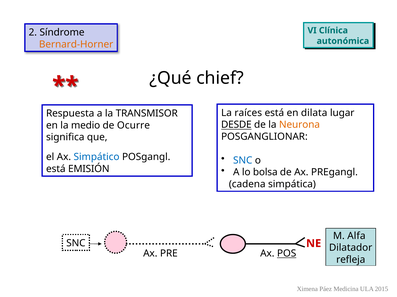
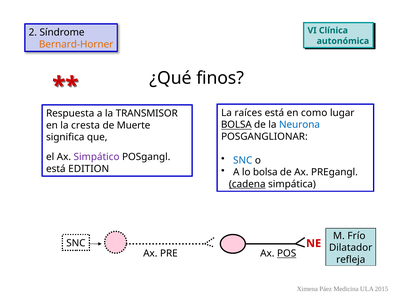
chief: chief -> finos
dilata: dilata -> como
DESDE at (236, 125): DESDE -> BOLSA
Neurona colour: orange -> blue
medio: medio -> cresta
Ocurre: Ocurre -> Muerte
Simpático colour: blue -> purple
EMISIÓN: EMISIÓN -> EDITION
cadena underline: none -> present
Alfa: Alfa -> Frío
